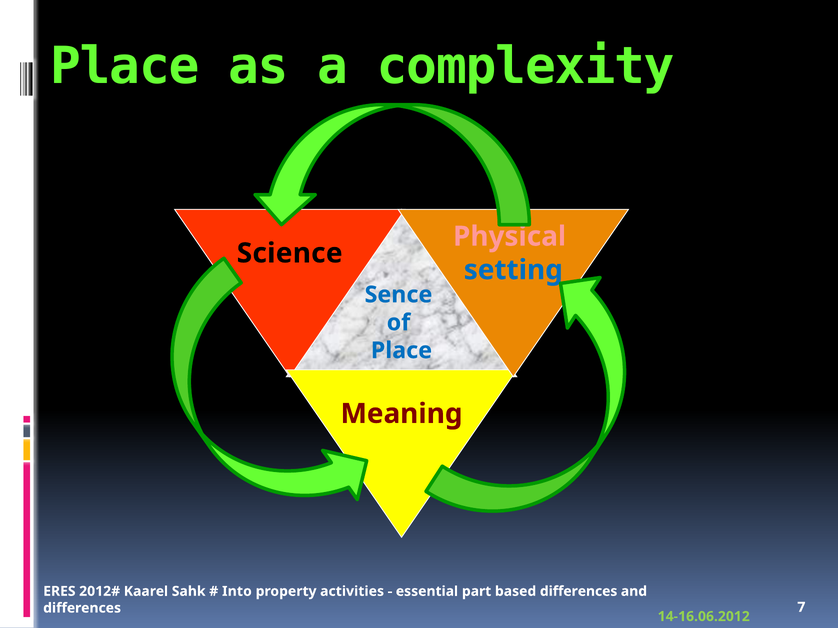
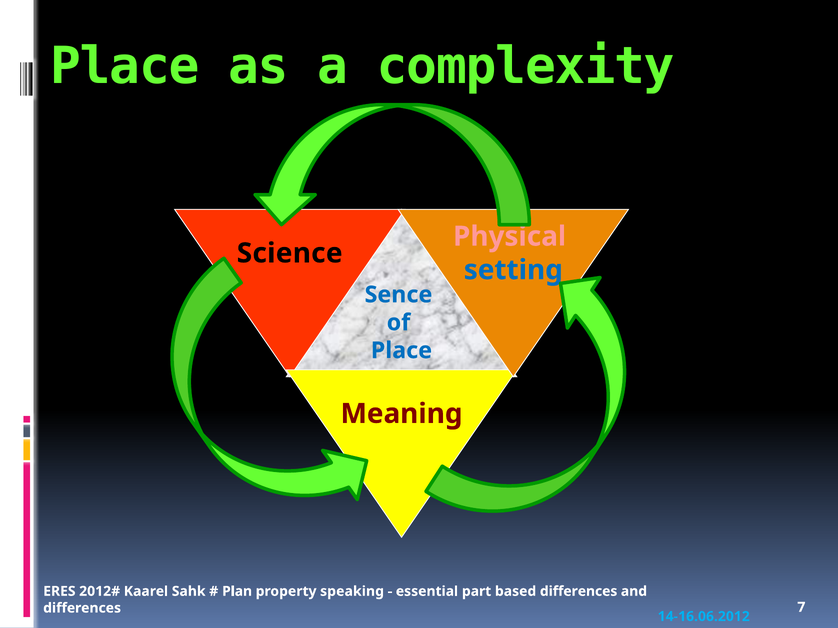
Into: Into -> Plan
activities: activities -> speaking
14-16.06.2012 colour: light green -> light blue
